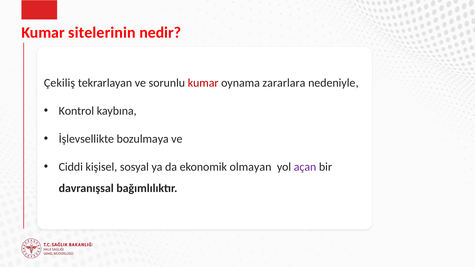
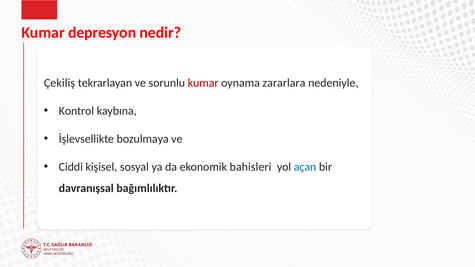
sitelerinin: sitelerinin -> depresyon
olmayan: olmayan -> bahisleri
açan colour: purple -> blue
